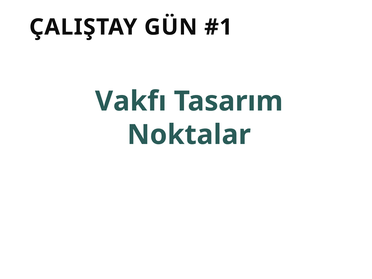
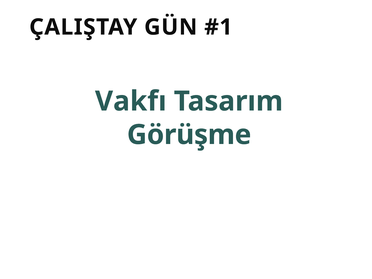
Noktalar: Noktalar -> Görüşme
